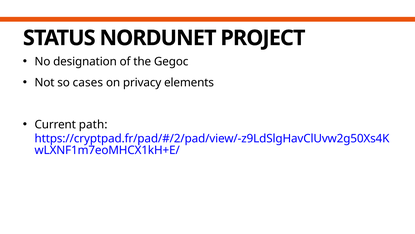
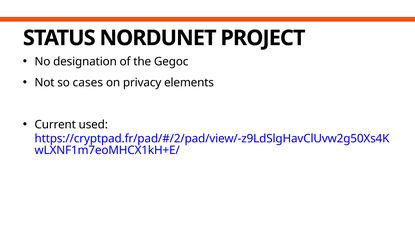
path: path -> used
